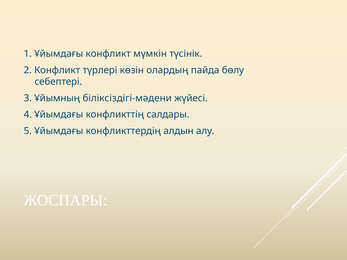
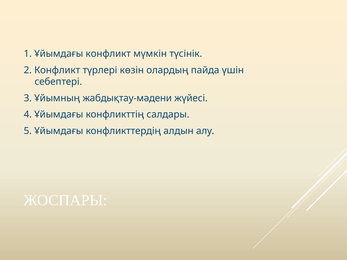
бөлу: бөлу -> үшін
біліксіздігі-мәдени: біліксіздігі-мәдени -> жабдықтау-мәдени
